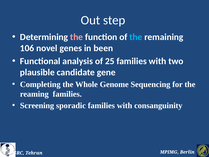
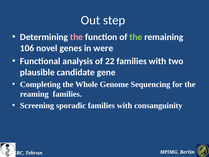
the at (136, 37) colour: light blue -> light green
been: been -> were
25: 25 -> 22
